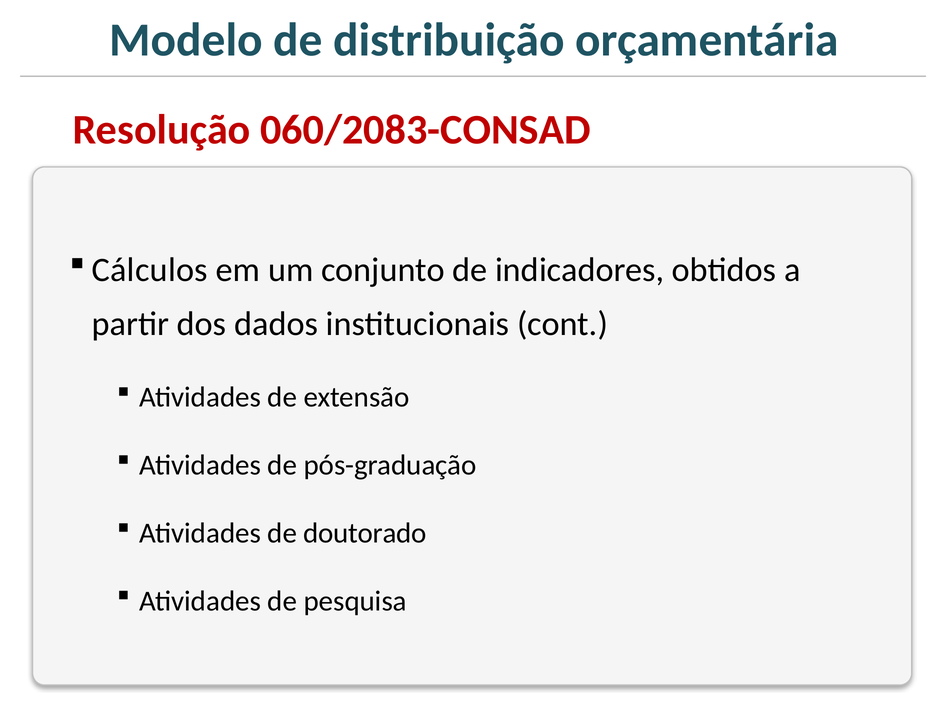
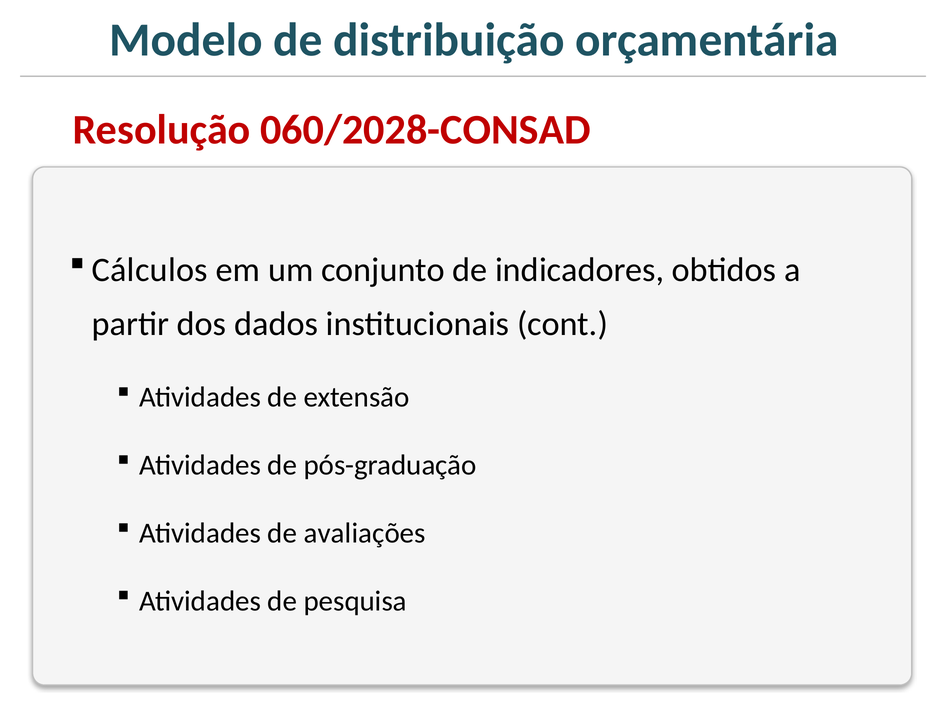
060/2083-CONSAD: 060/2083-CONSAD -> 060/2028-CONSAD
doutorado: doutorado -> avaliações
